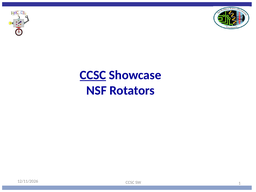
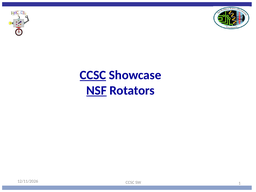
NSF underline: none -> present
